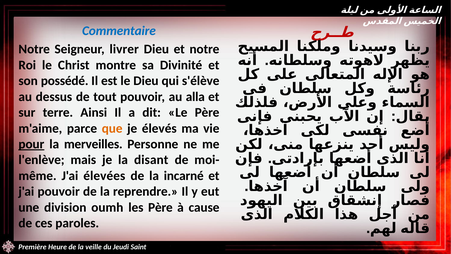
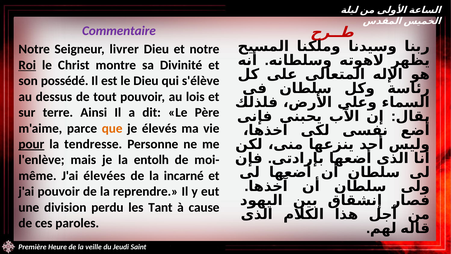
Commentaire colour: blue -> purple
Roi underline: none -> present
alla: alla -> lois
merveilles: merveilles -> tendresse
disant: disant -> entolh
oumh: oumh -> perdu
les Père: Père -> Tant
